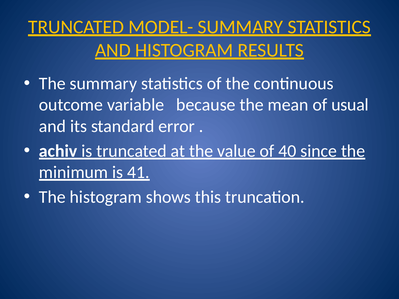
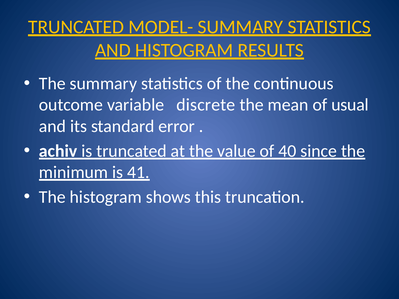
because: because -> discrete
